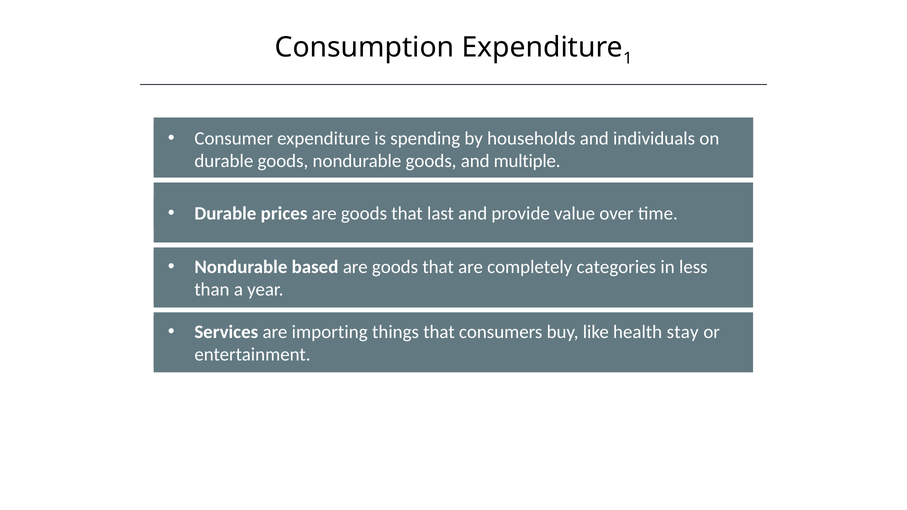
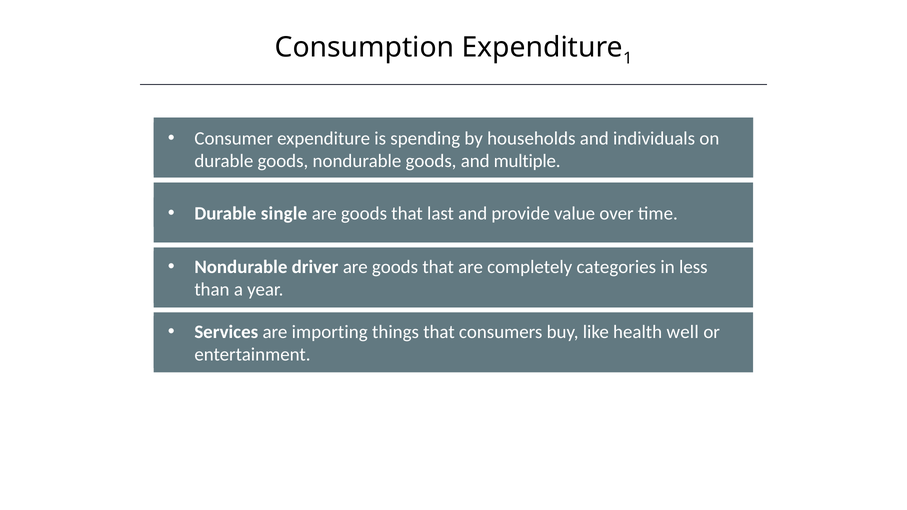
prices: prices -> single
based: based -> driver
stay: stay -> well
